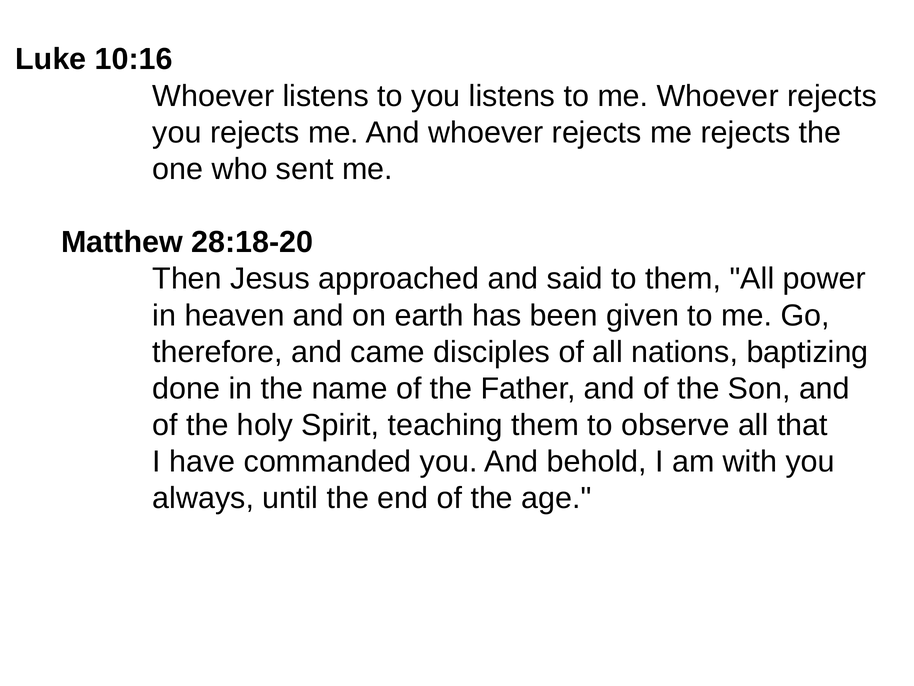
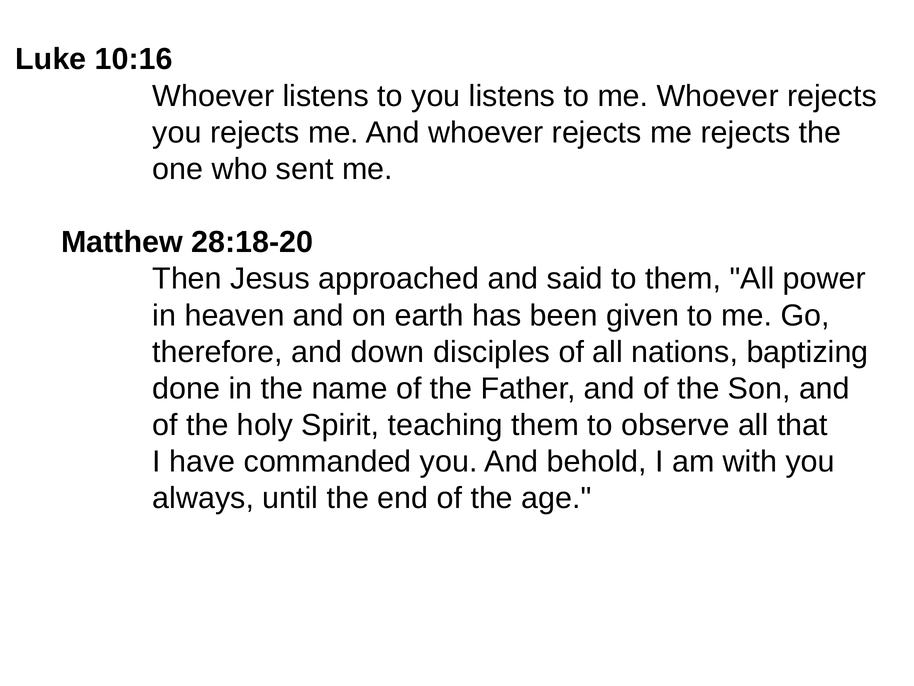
came: came -> down
